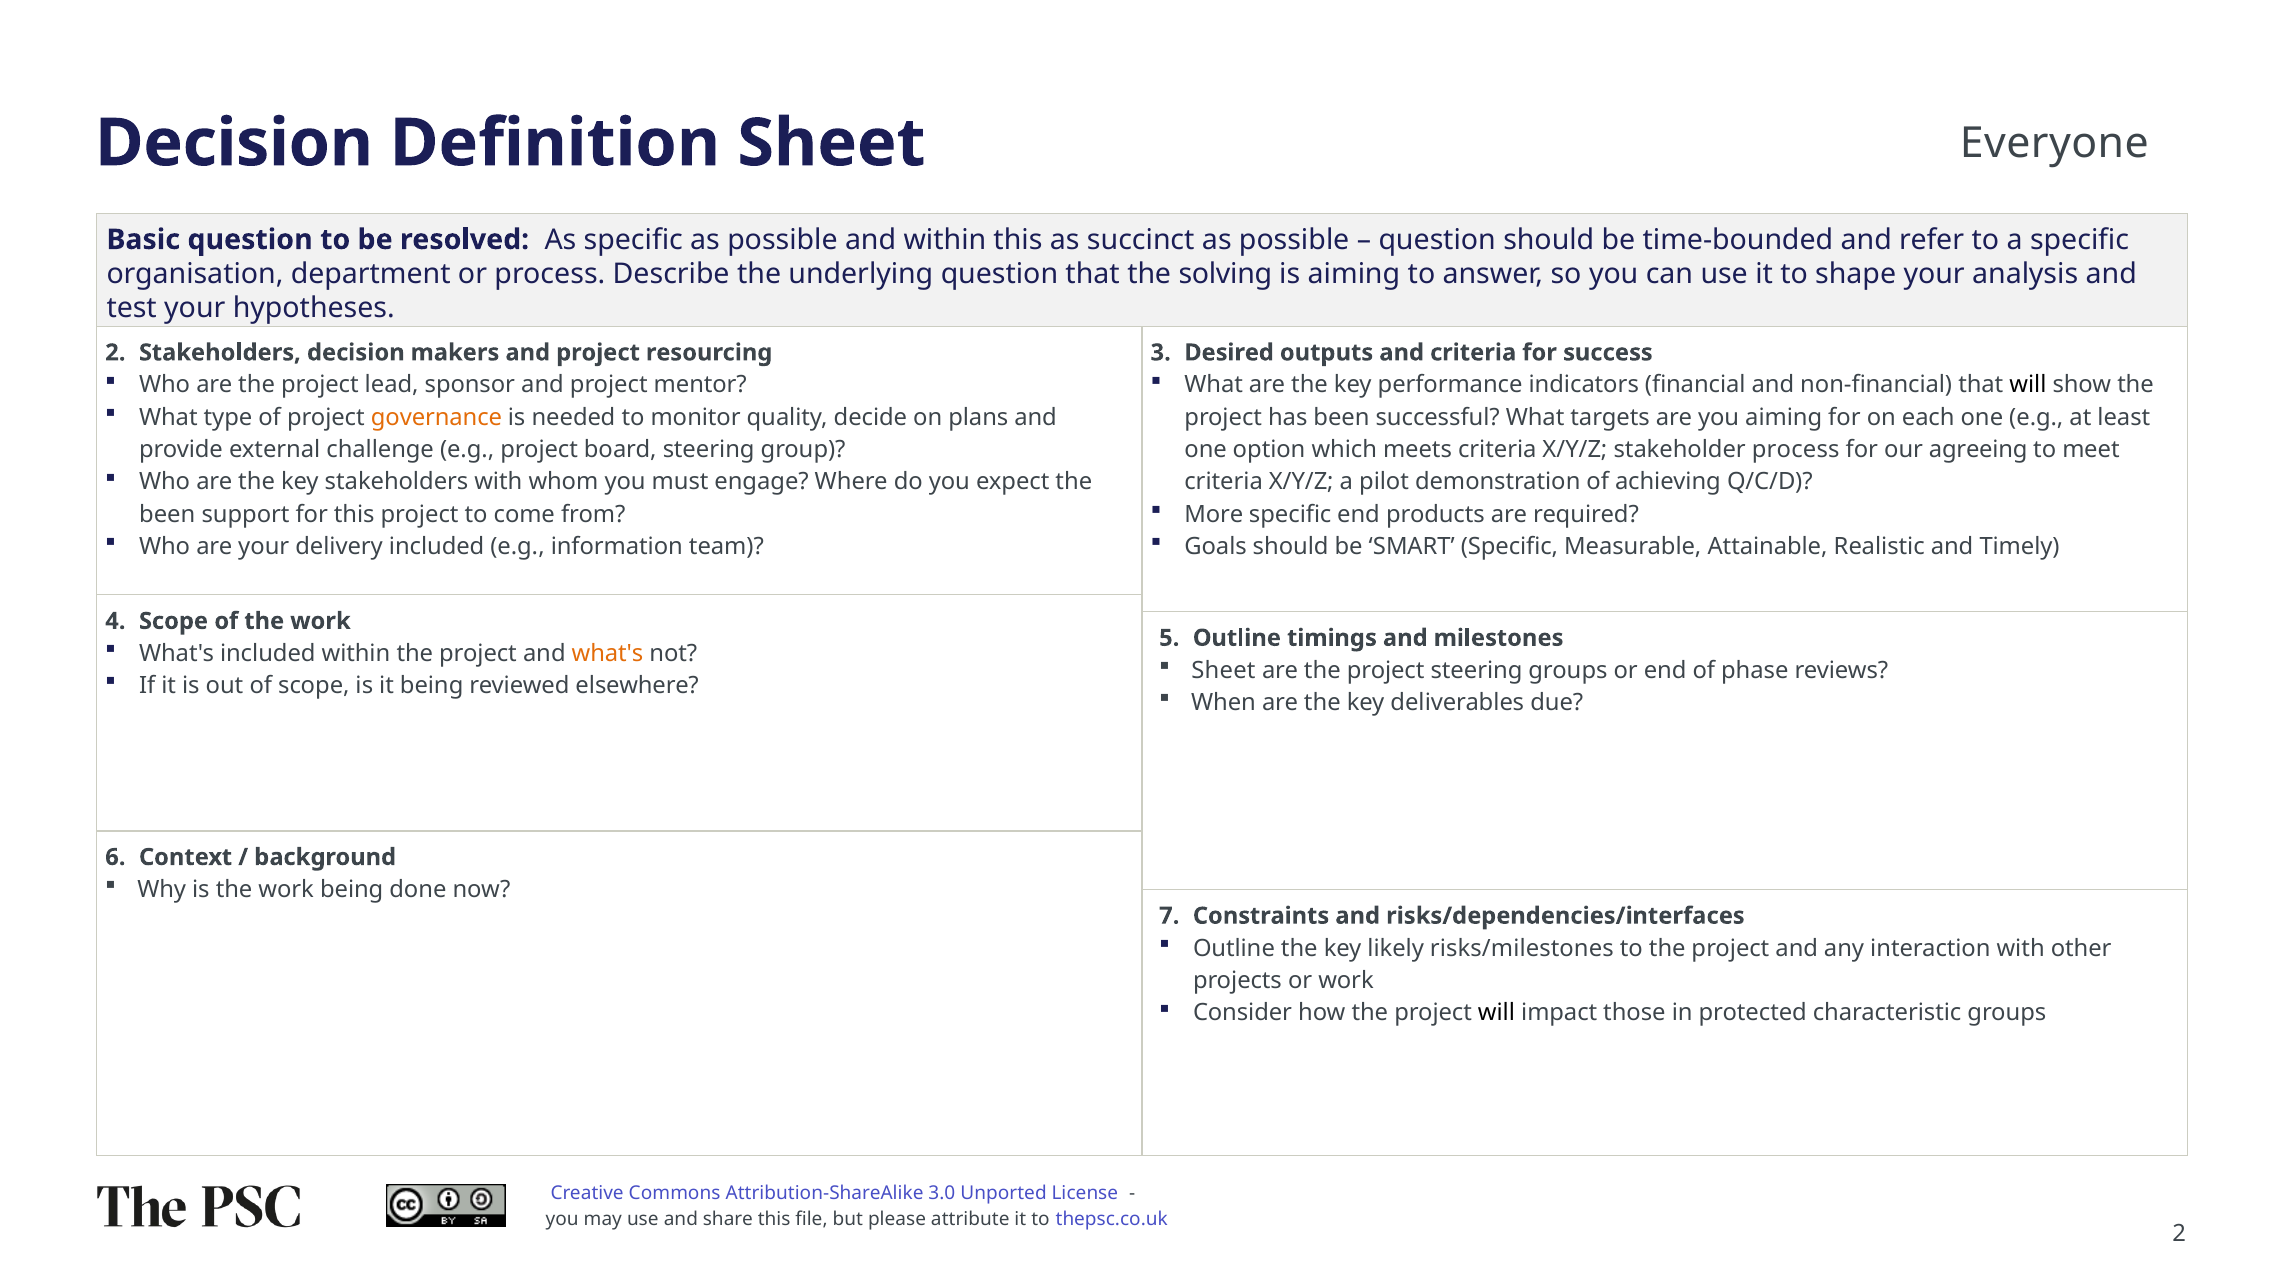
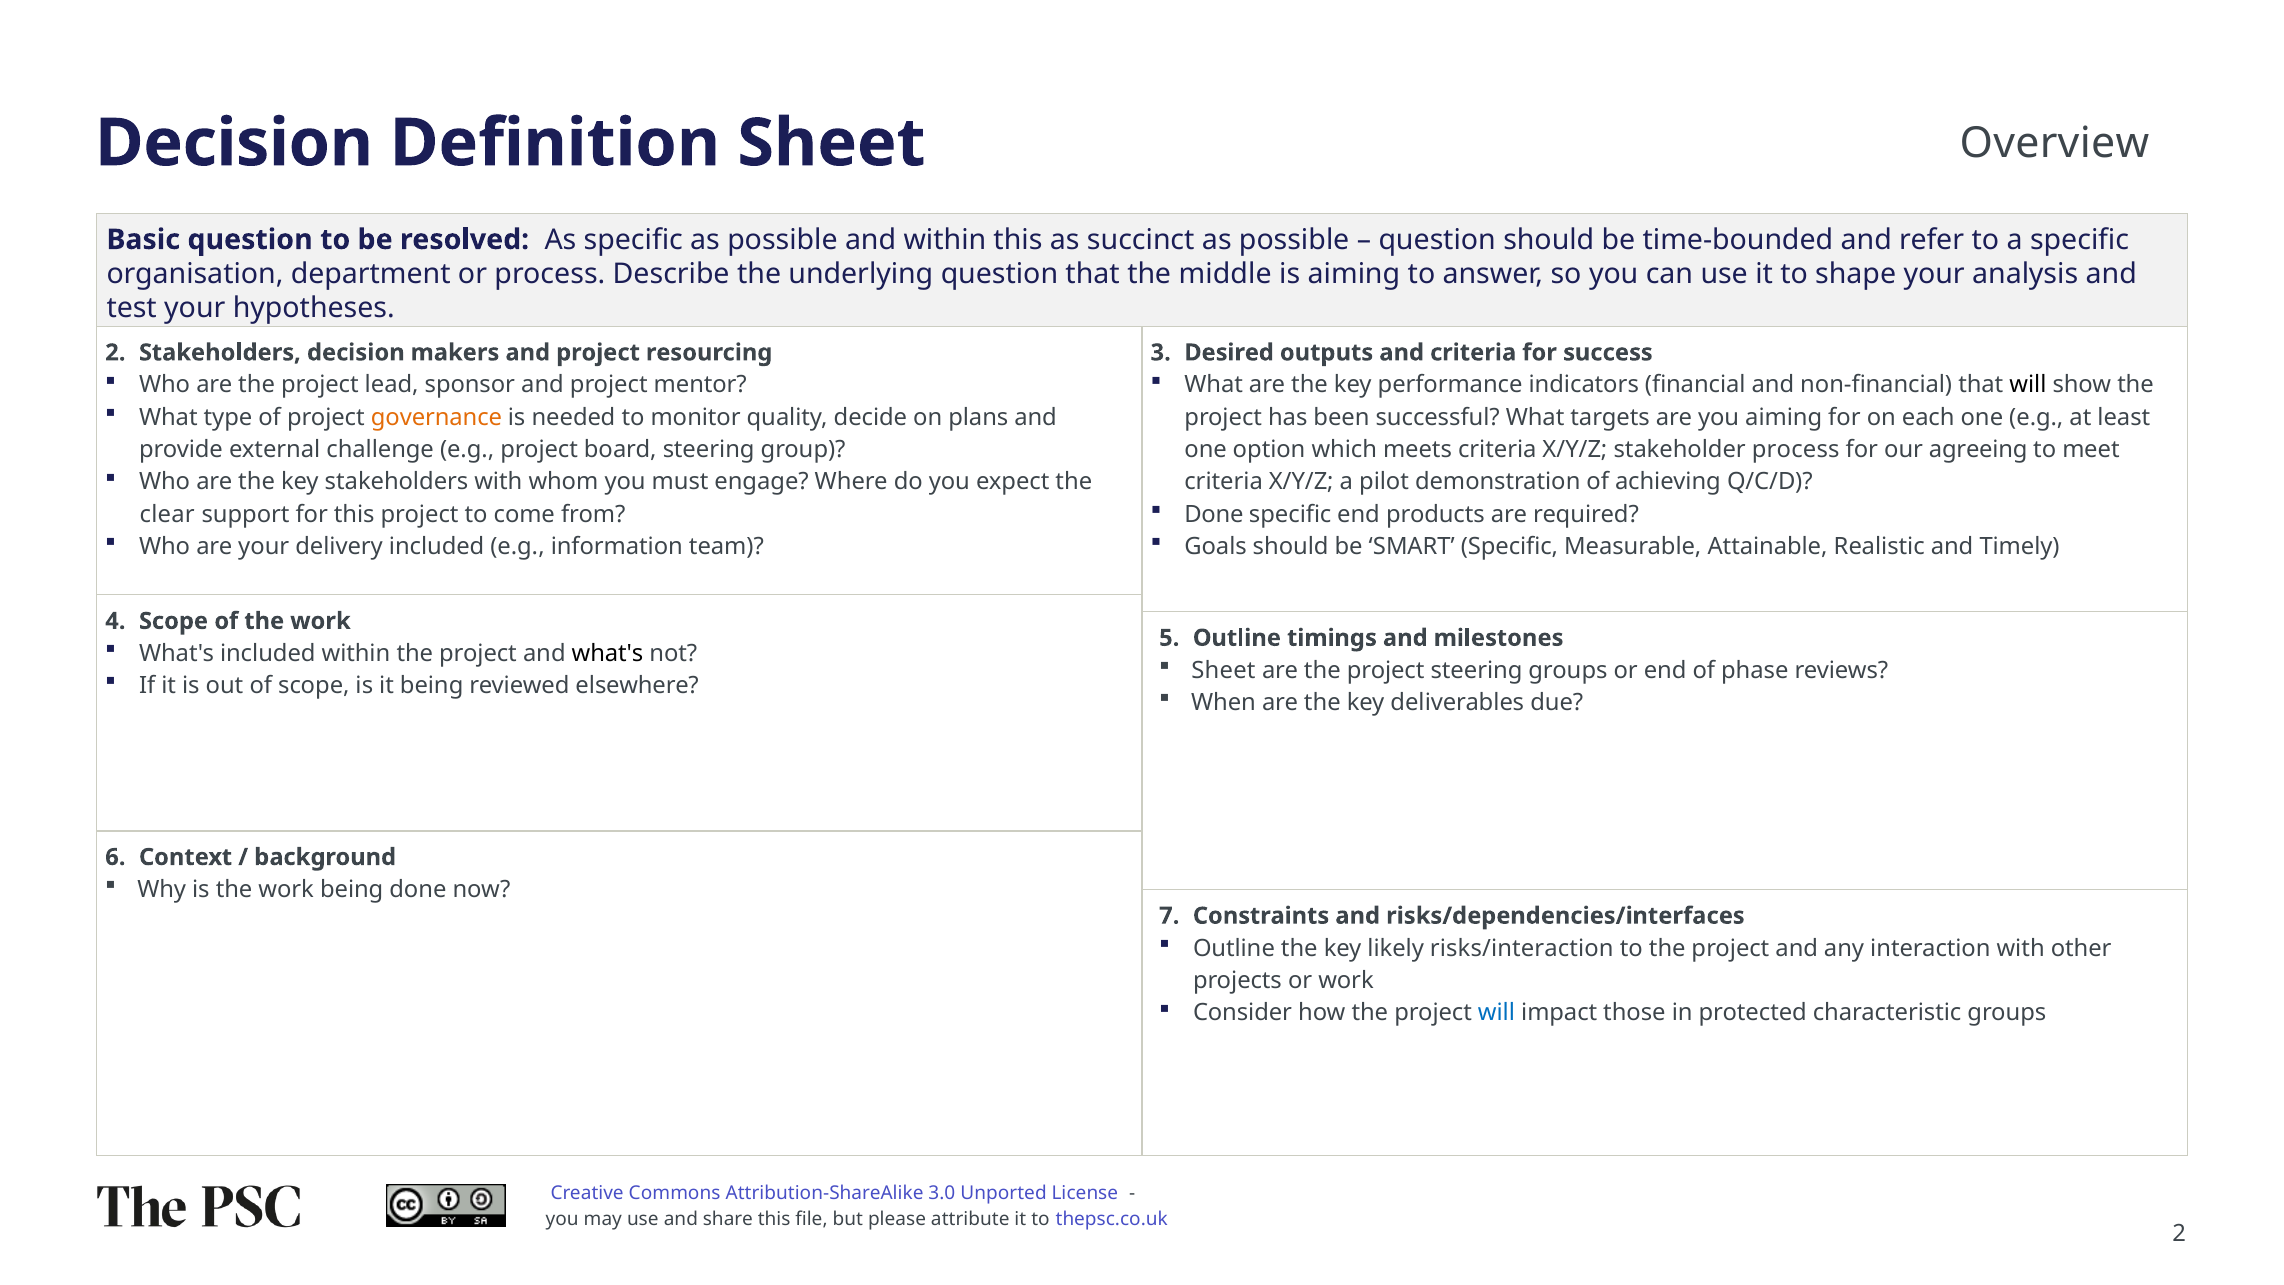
Everyone: Everyone -> Overview
solving: solving -> middle
More at (1214, 514): More -> Done
been at (167, 514): been -> clear
what's at (607, 653) colour: orange -> black
risks/milestones: risks/milestones -> risks/interaction
will at (1496, 1013) colour: black -> blue
